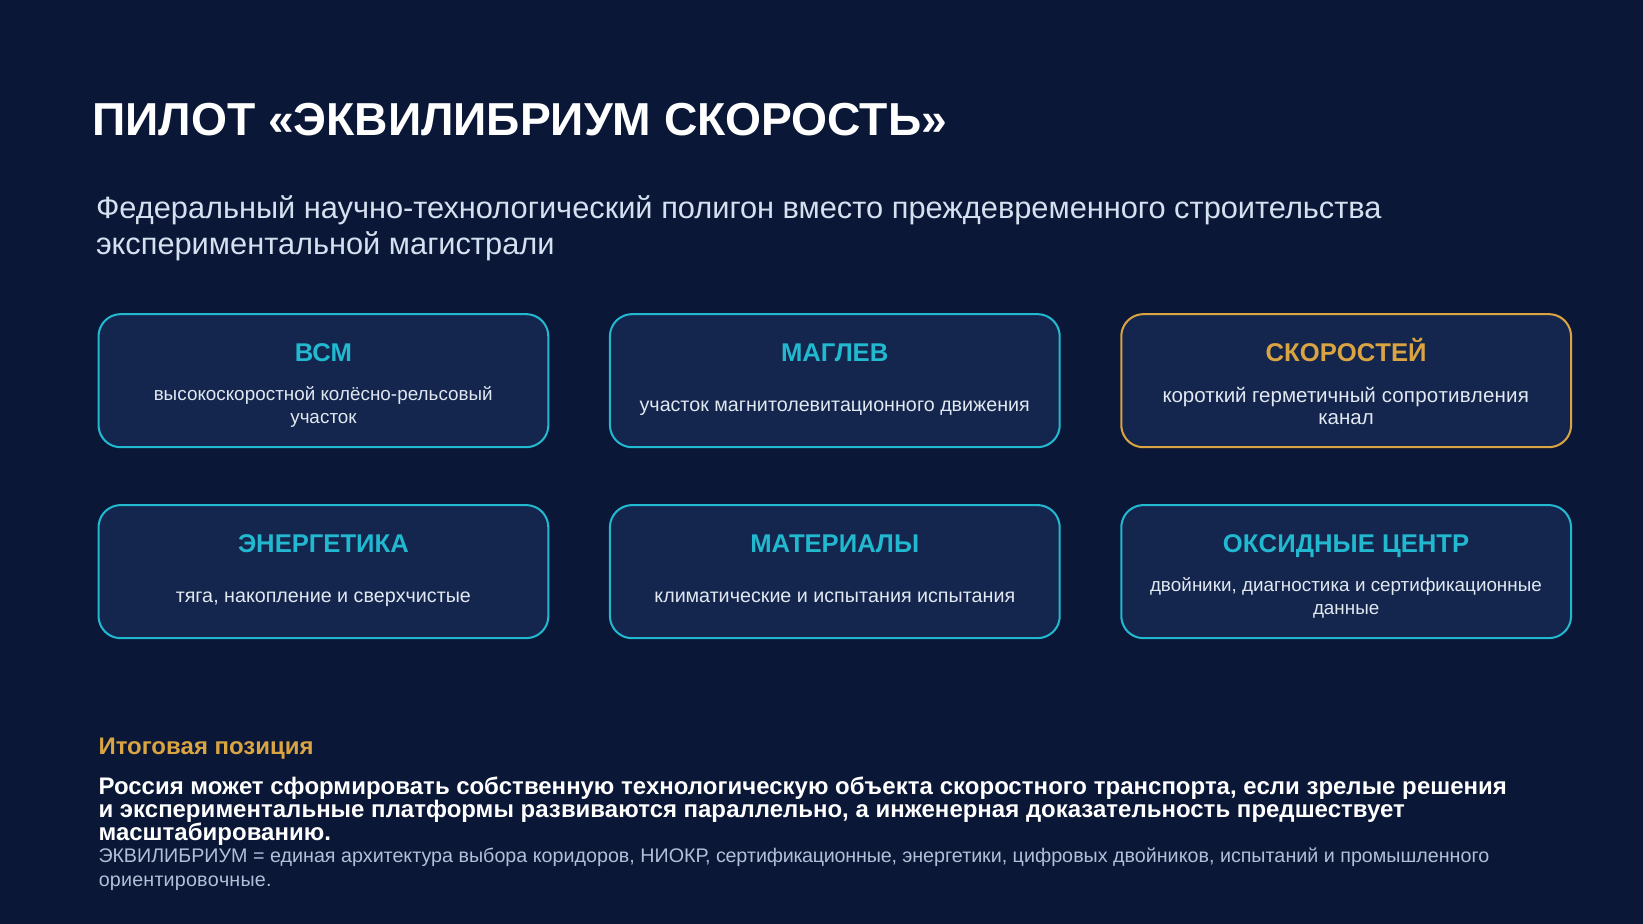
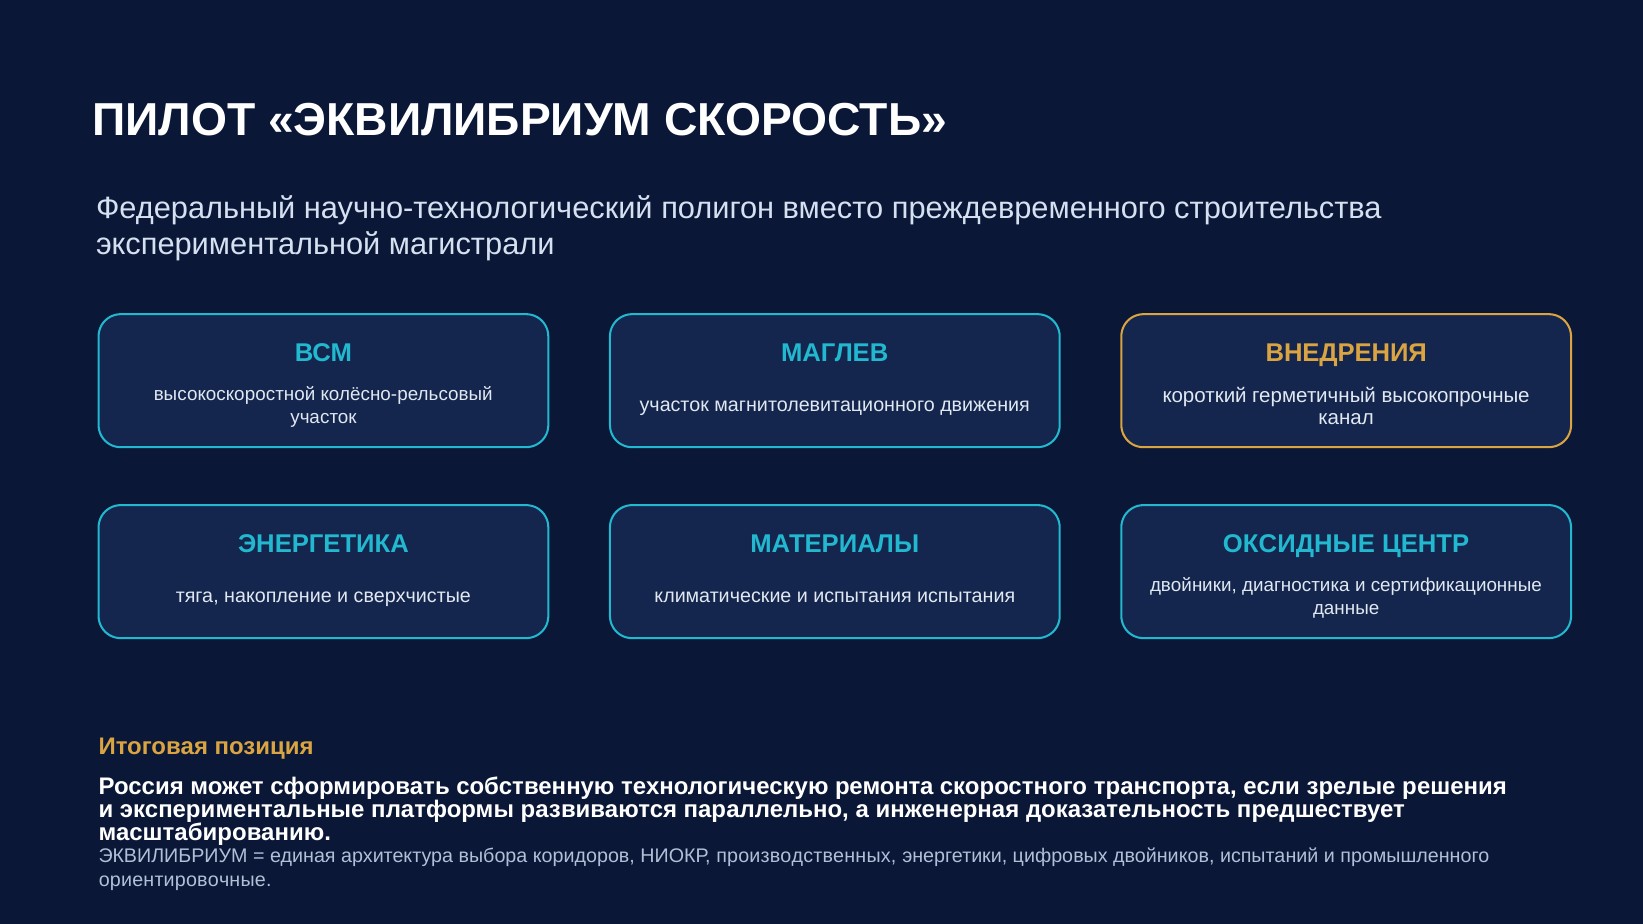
СКОРОСТЕЙ: СКОРОСТЕЙ -> ВНЕДРЕНИЯ
сопротивления: сопротивления -> высокопрочные
объекта: объекта -> ремонта
НИОКР сертификационные: сертификационные -> производственных
